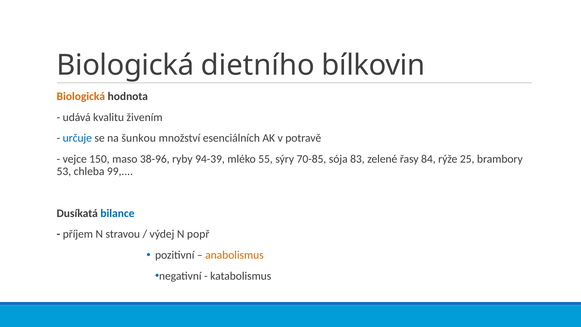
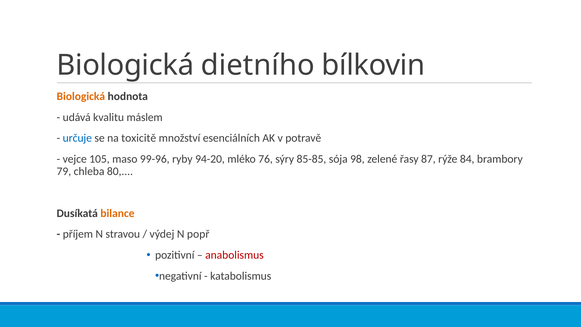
živením: živením -> máslem
šunkou: šunkou -> toxicitě
150: 150 -> 105
38-96: 38-96 -> 99-96
94-39: 94-39 -> 94-20
55: 55 -> 76
70-85: 70-85 -> 85-85
83: 83 -> 98
84: 84 -> 87
25: 25 -> 84
53: 53 -> 79
99: 99 -> 80
bilance colour: blue -> orange
anabolismus colour: orange -> red
